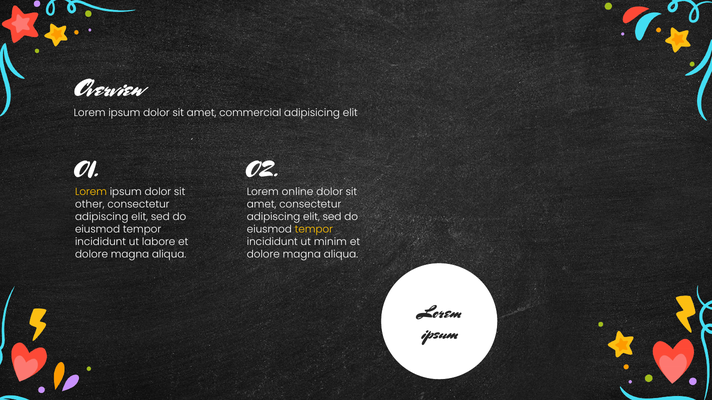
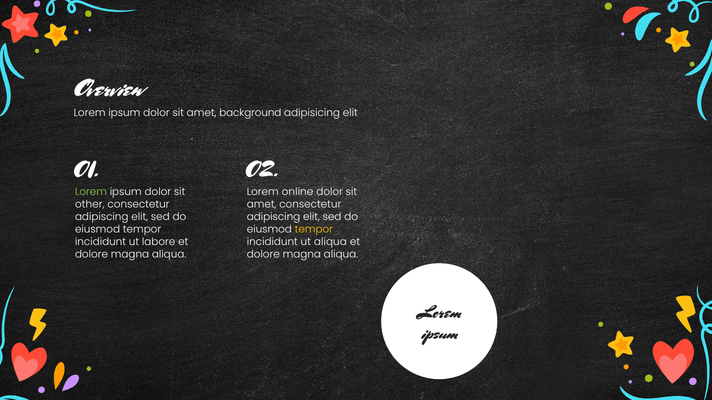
commercial: commercial -> background
Lorem at (91, 192) colour: yellow -> light green
ut minim: minim -> aliqua
